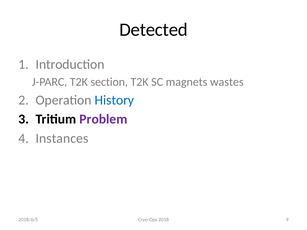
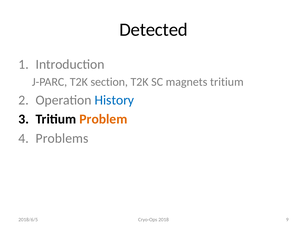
magnets wastes: wastes -> tritium
Problem colour: purple -> orange
Instances: Instances -> Problems
